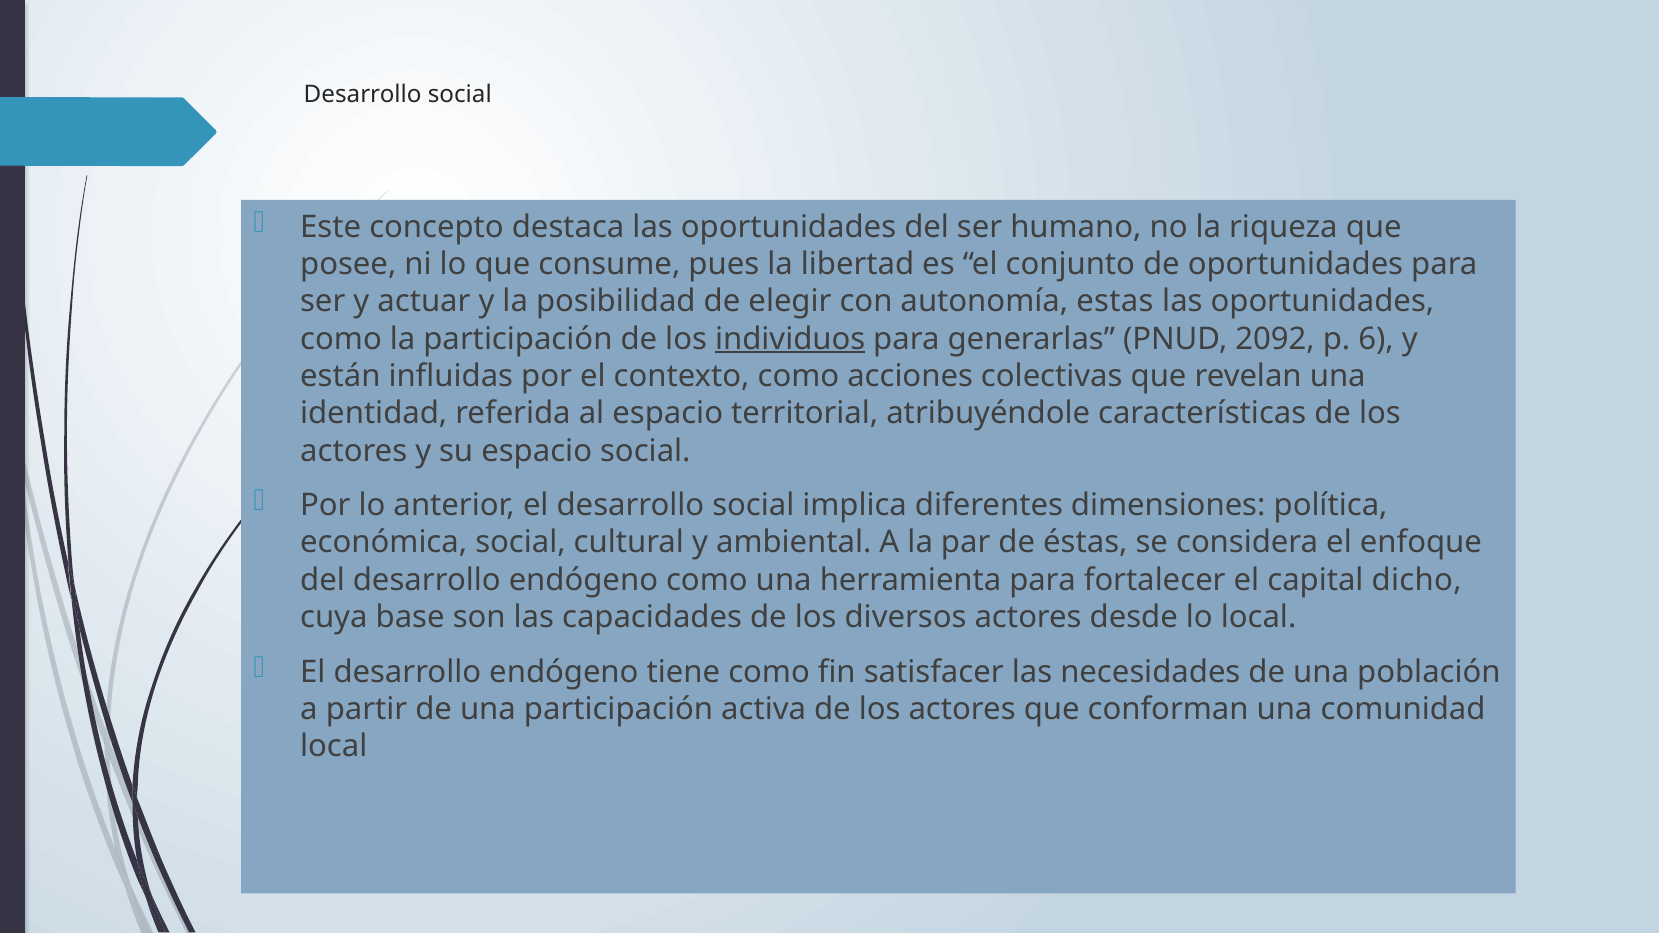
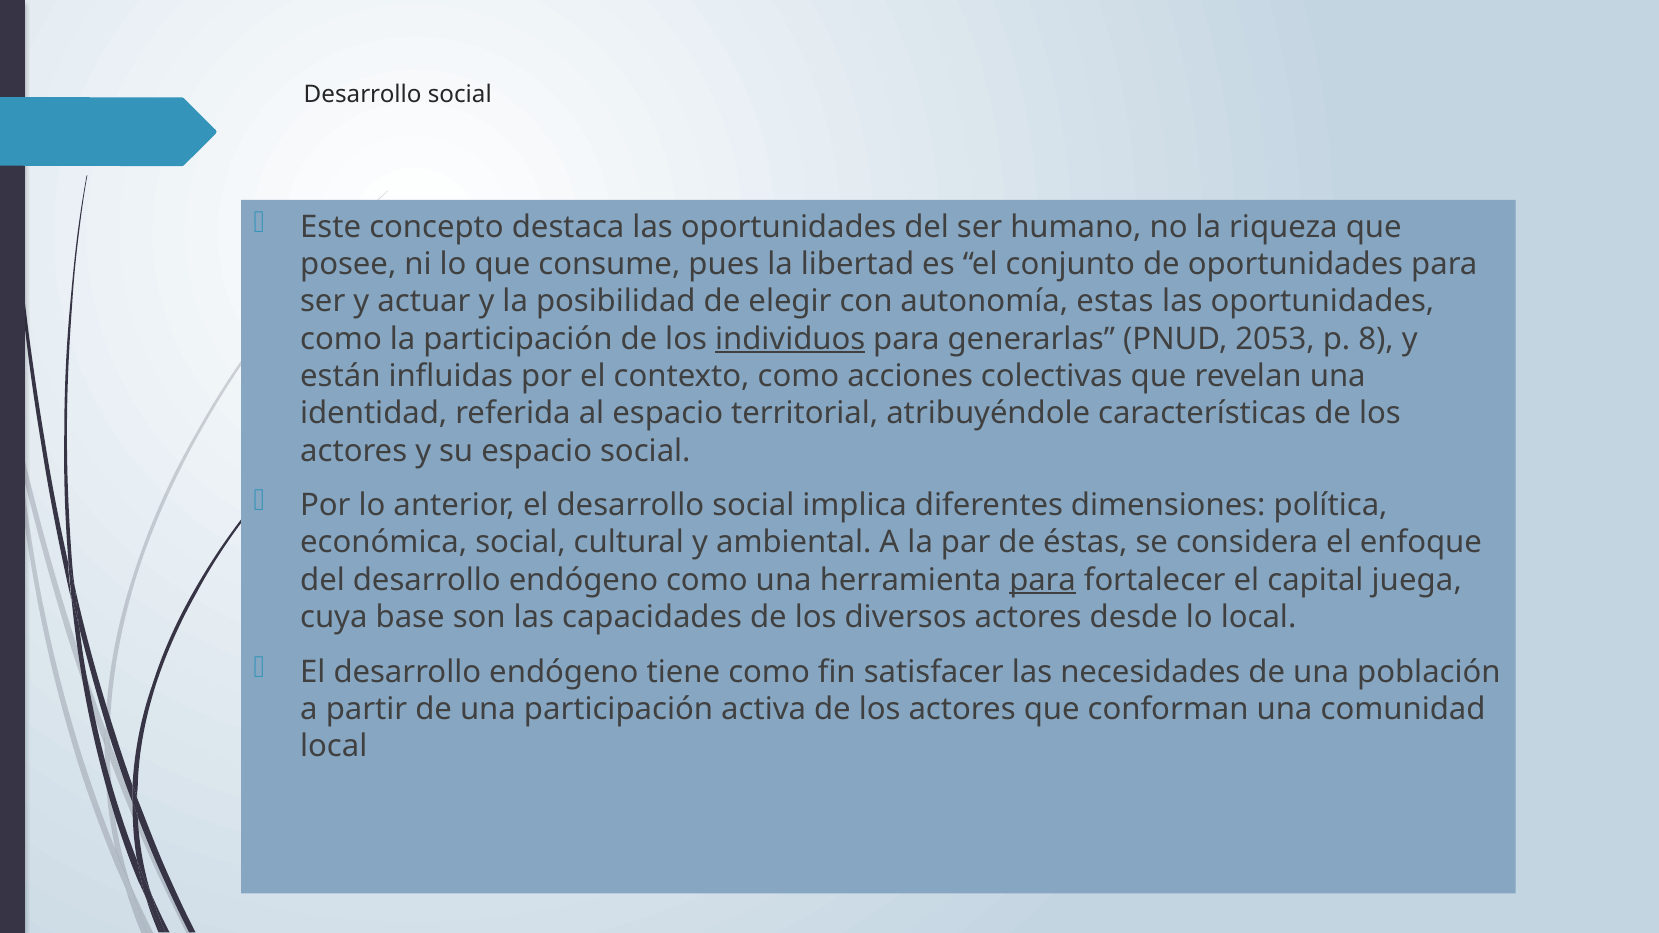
2092: 2092 -> 2053
6: 6 -> 8
para at (1043, 580) underline: none -> present
dicho: dicho -> juega
